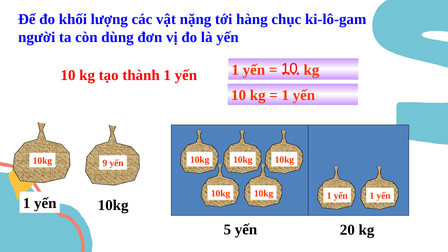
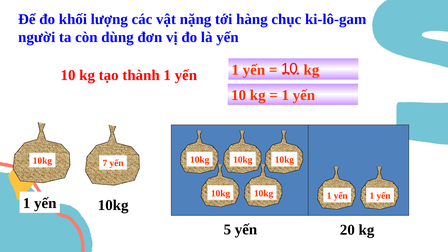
9: 9 -> 7
